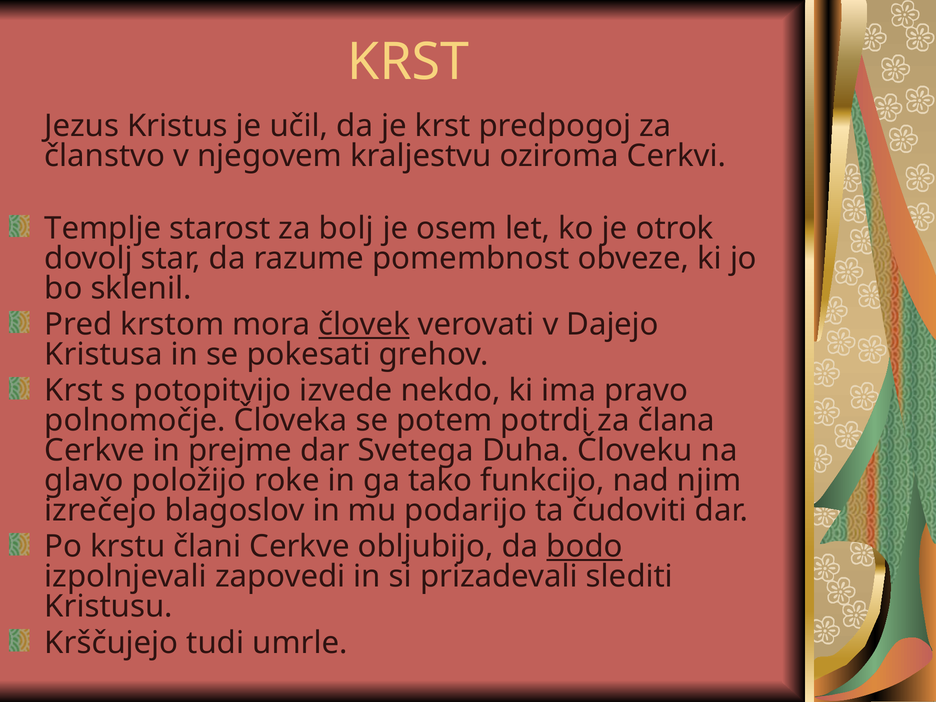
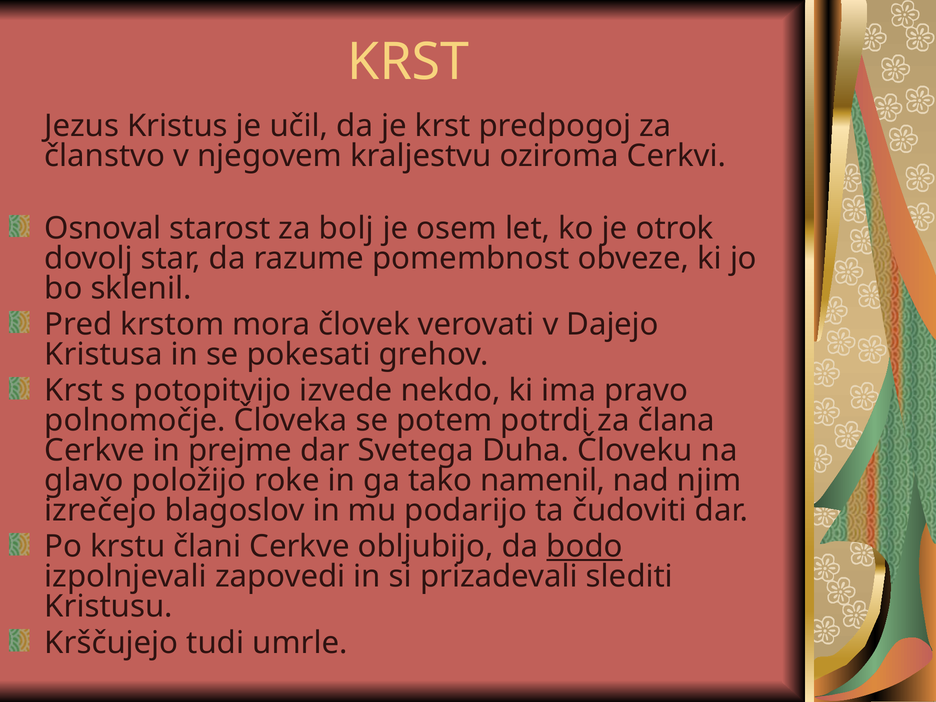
Templje: Templje -> Osnoval
človek underline: present -> none
funkcijo: funkcijo -> namenil
